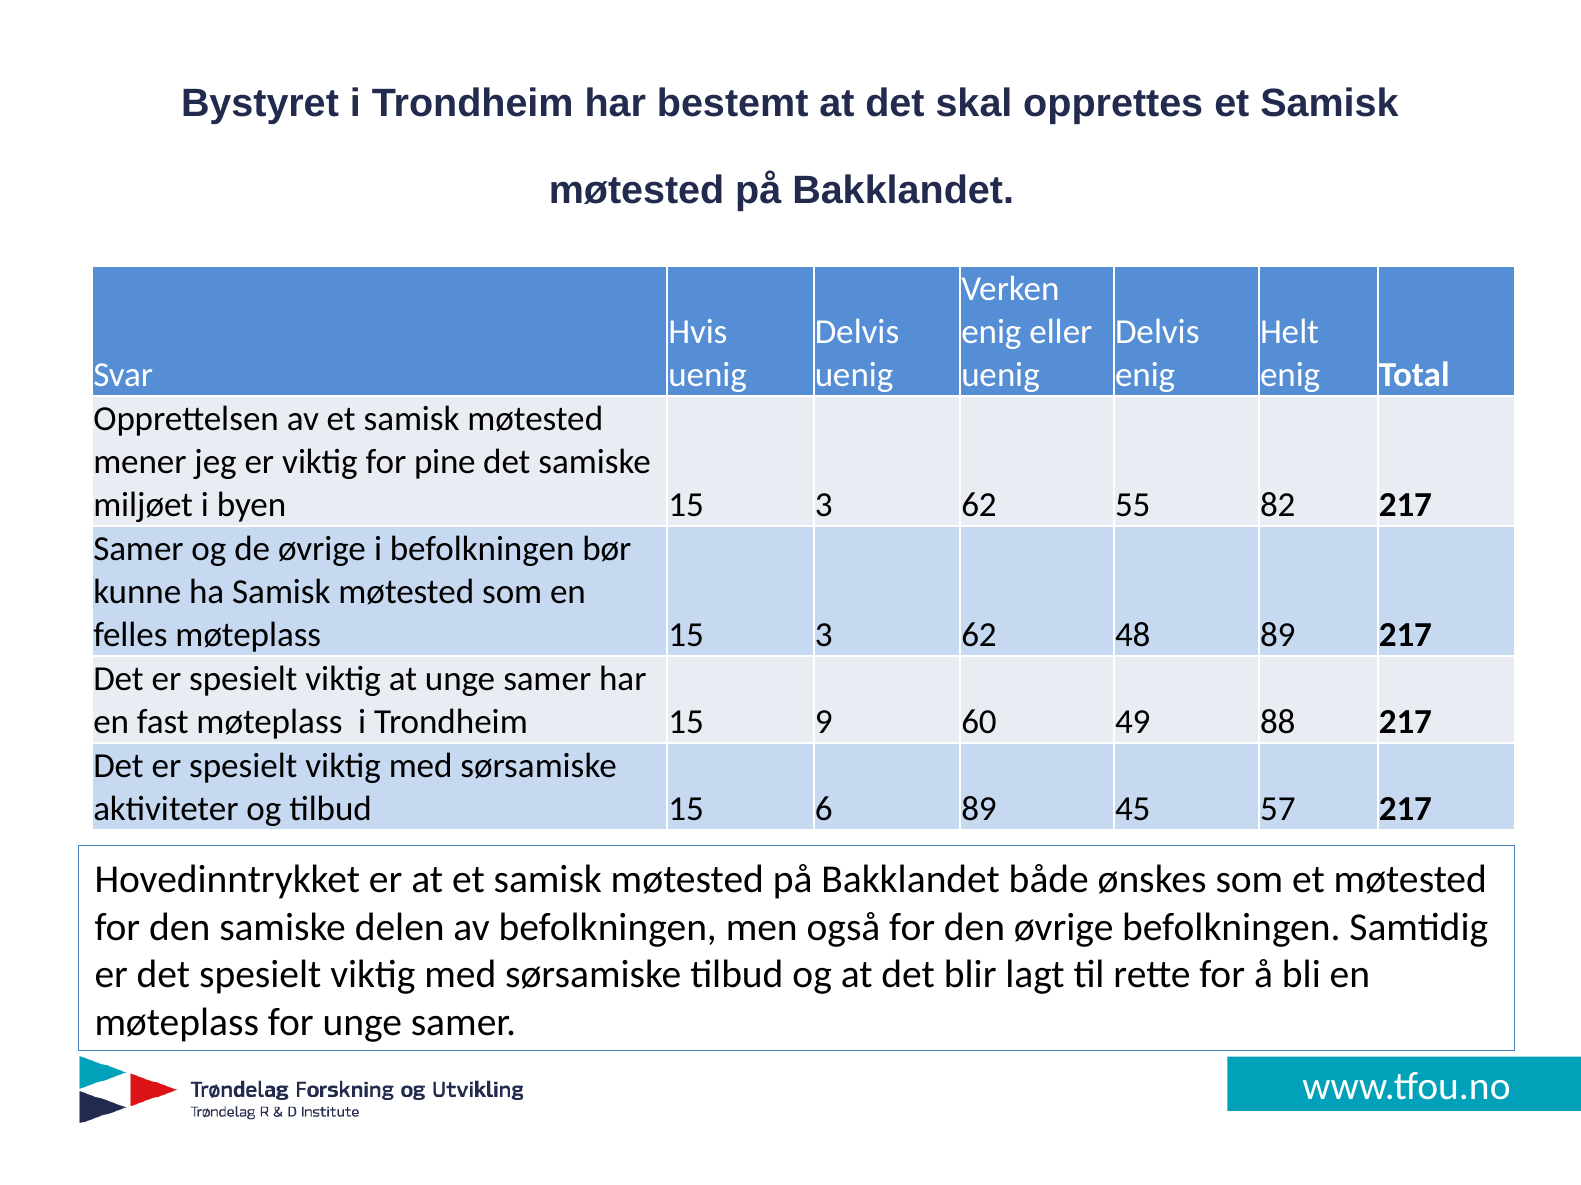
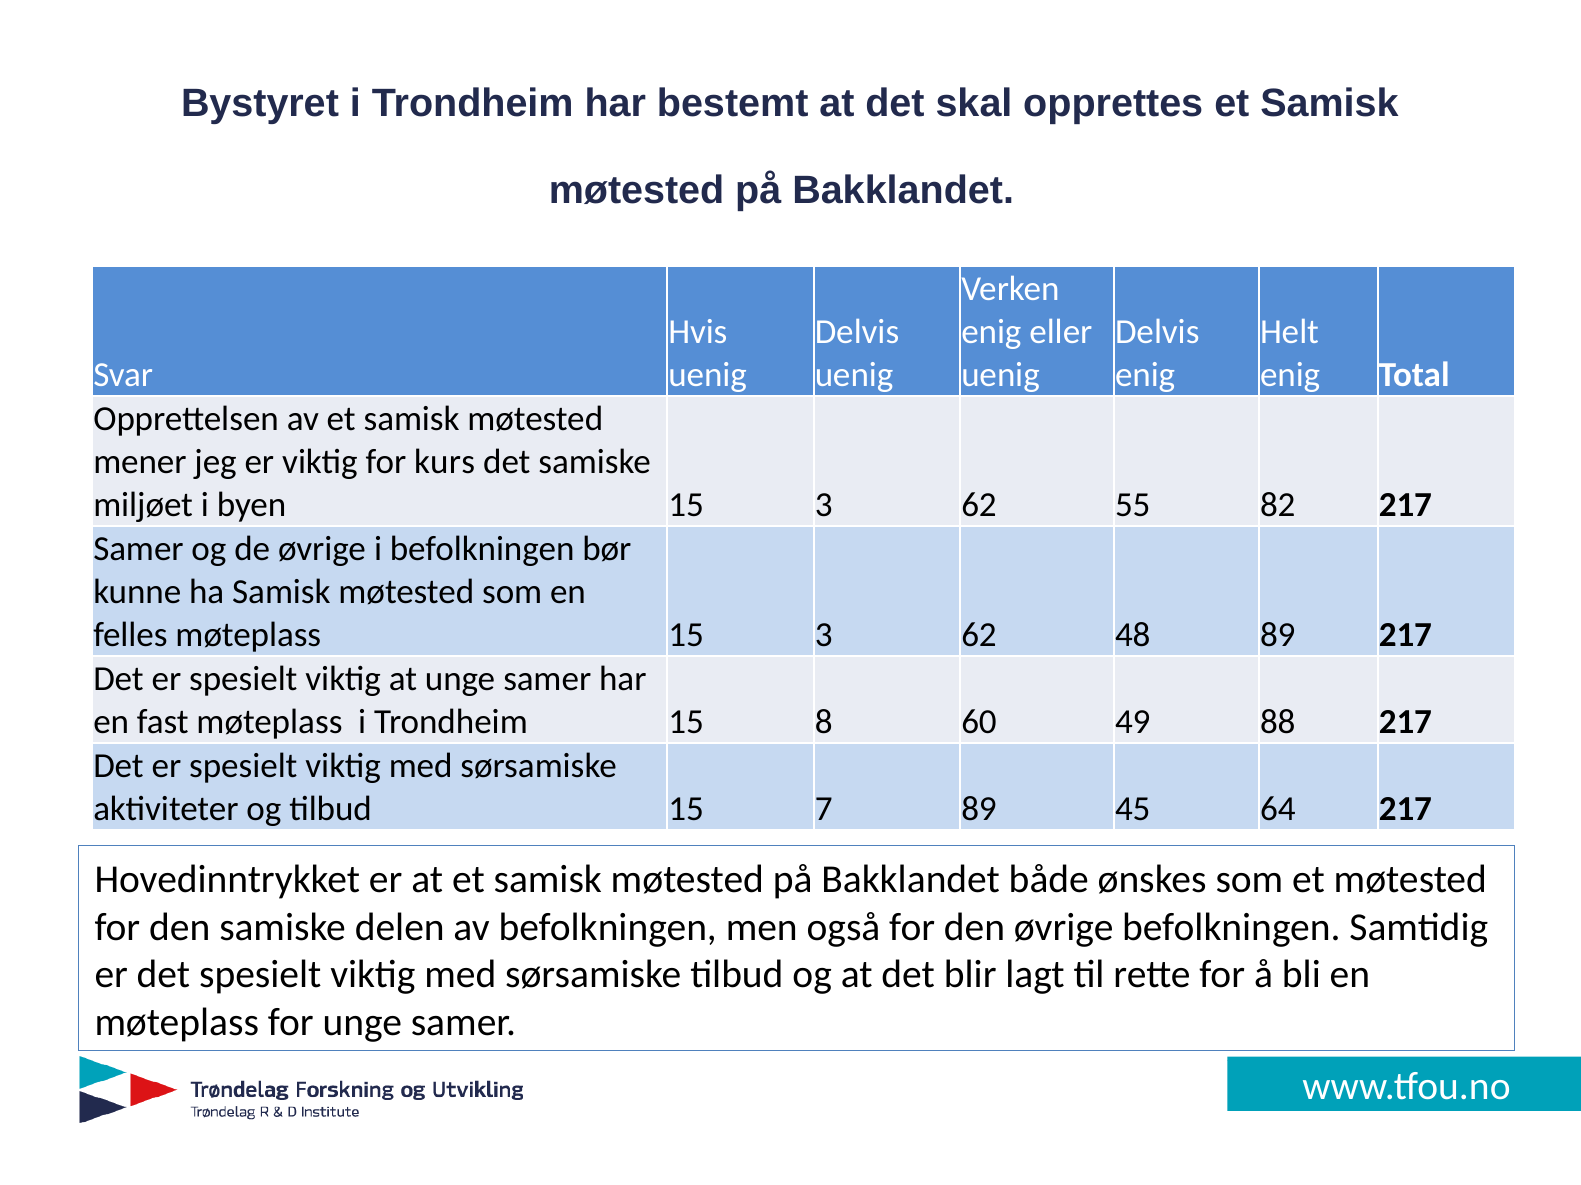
pine: pine -> kurs
9: 9 -> 8
6: 6 -> 7
57: 57 -> 64
